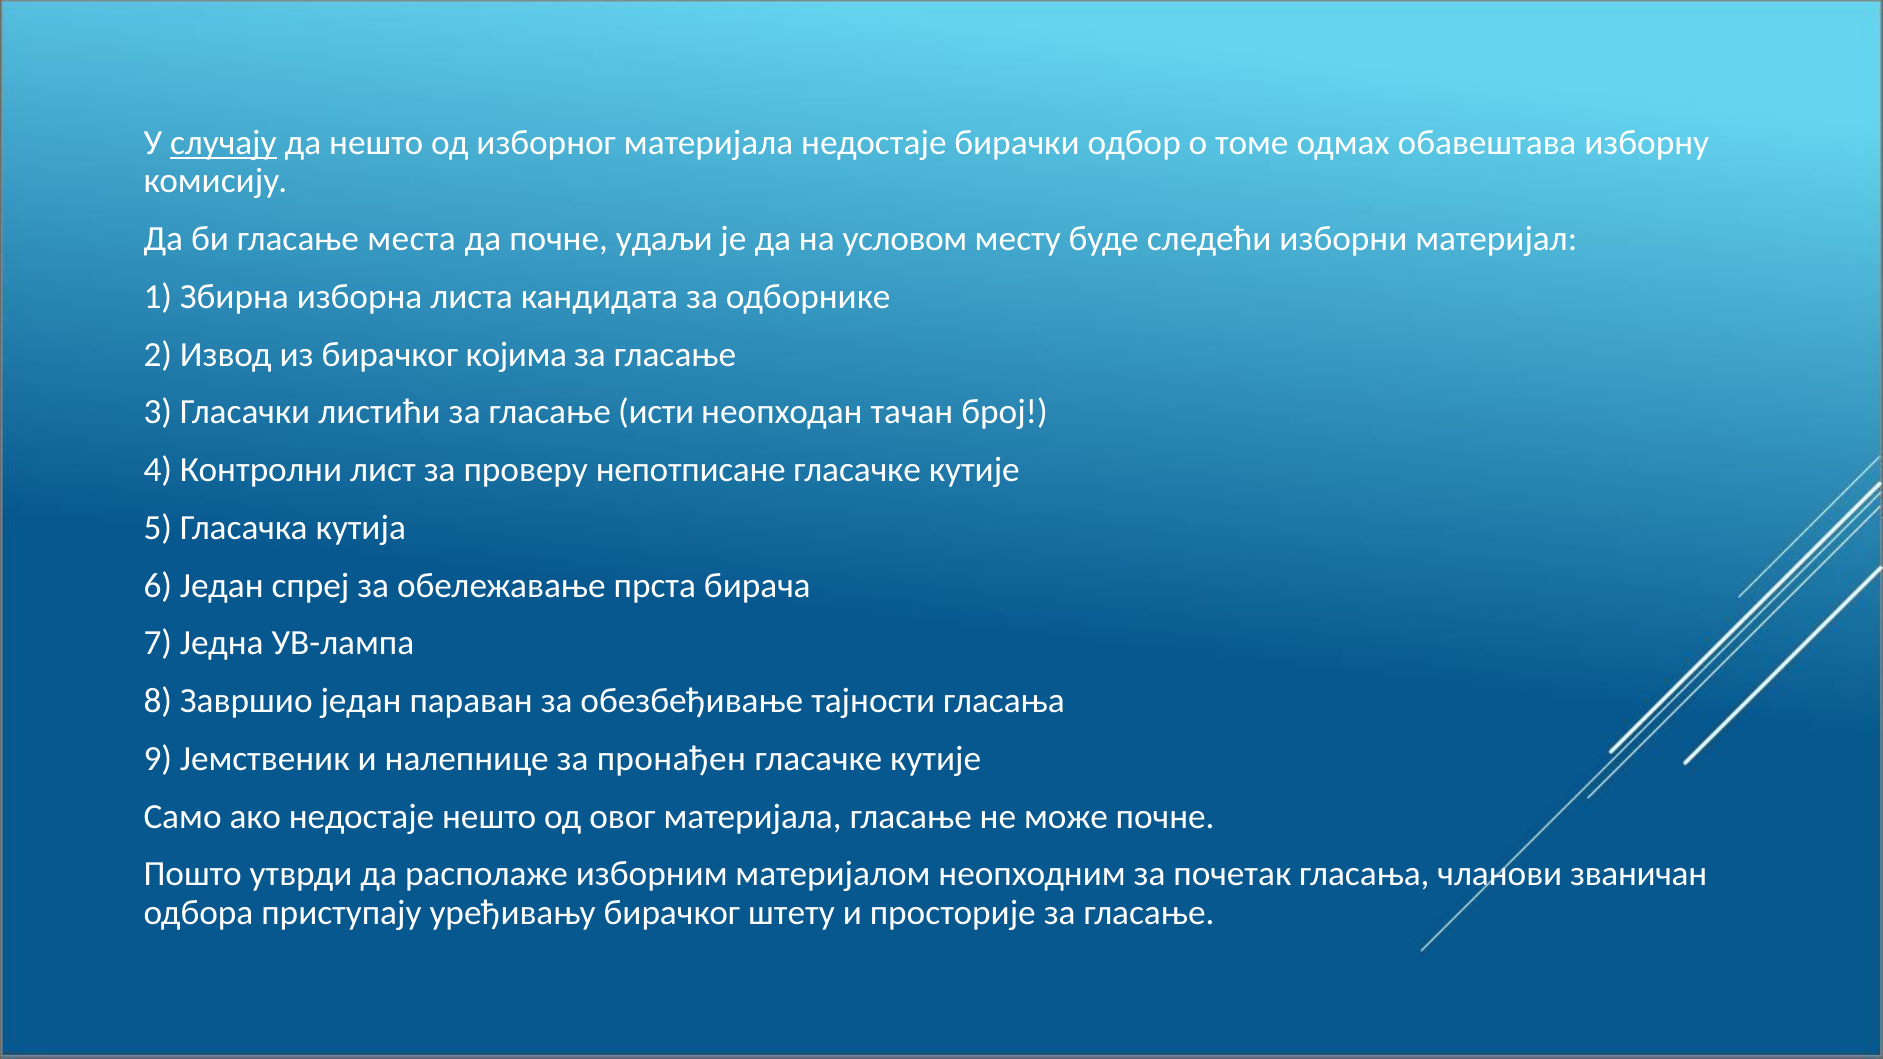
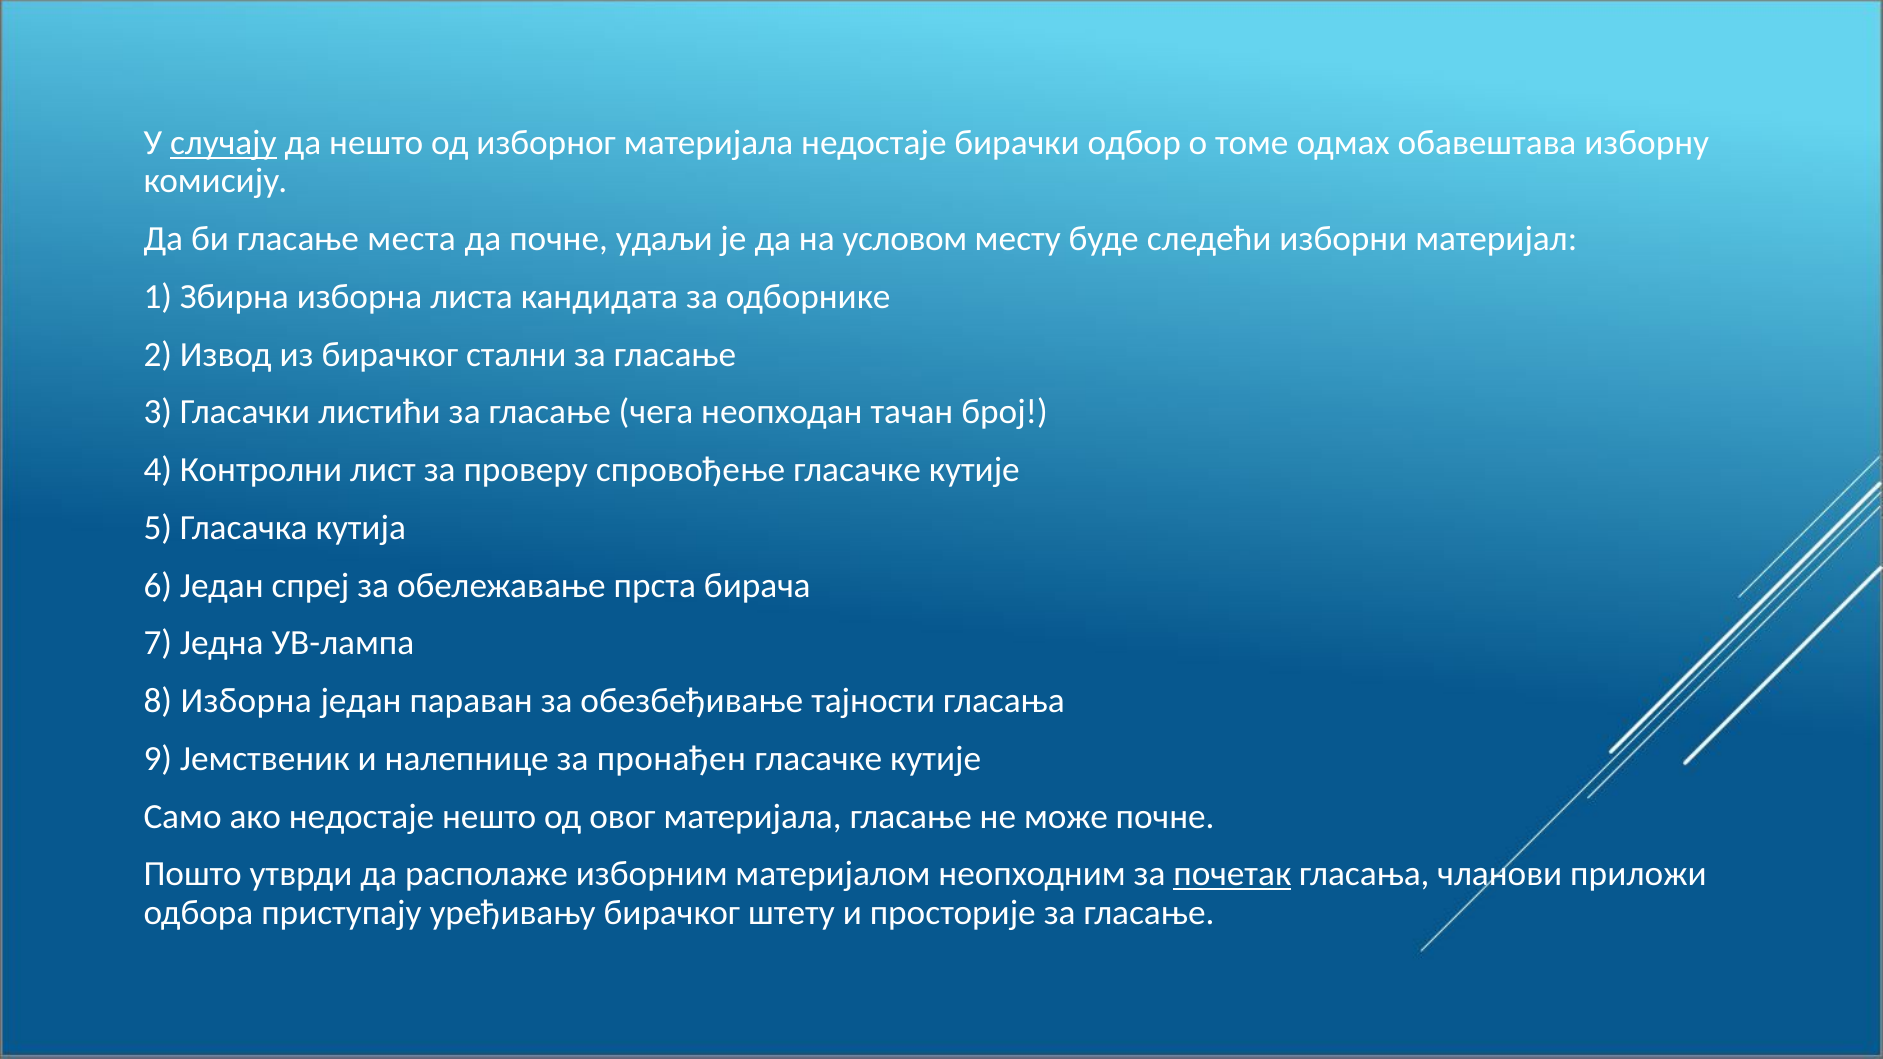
којима: којима -> стални
исти: исти -> чега
непотписане: непотписане -> спровођење
8 Завршио: Завршио -> Изборна
почетак underline: none -> present
званичан: званичан -> приложи
